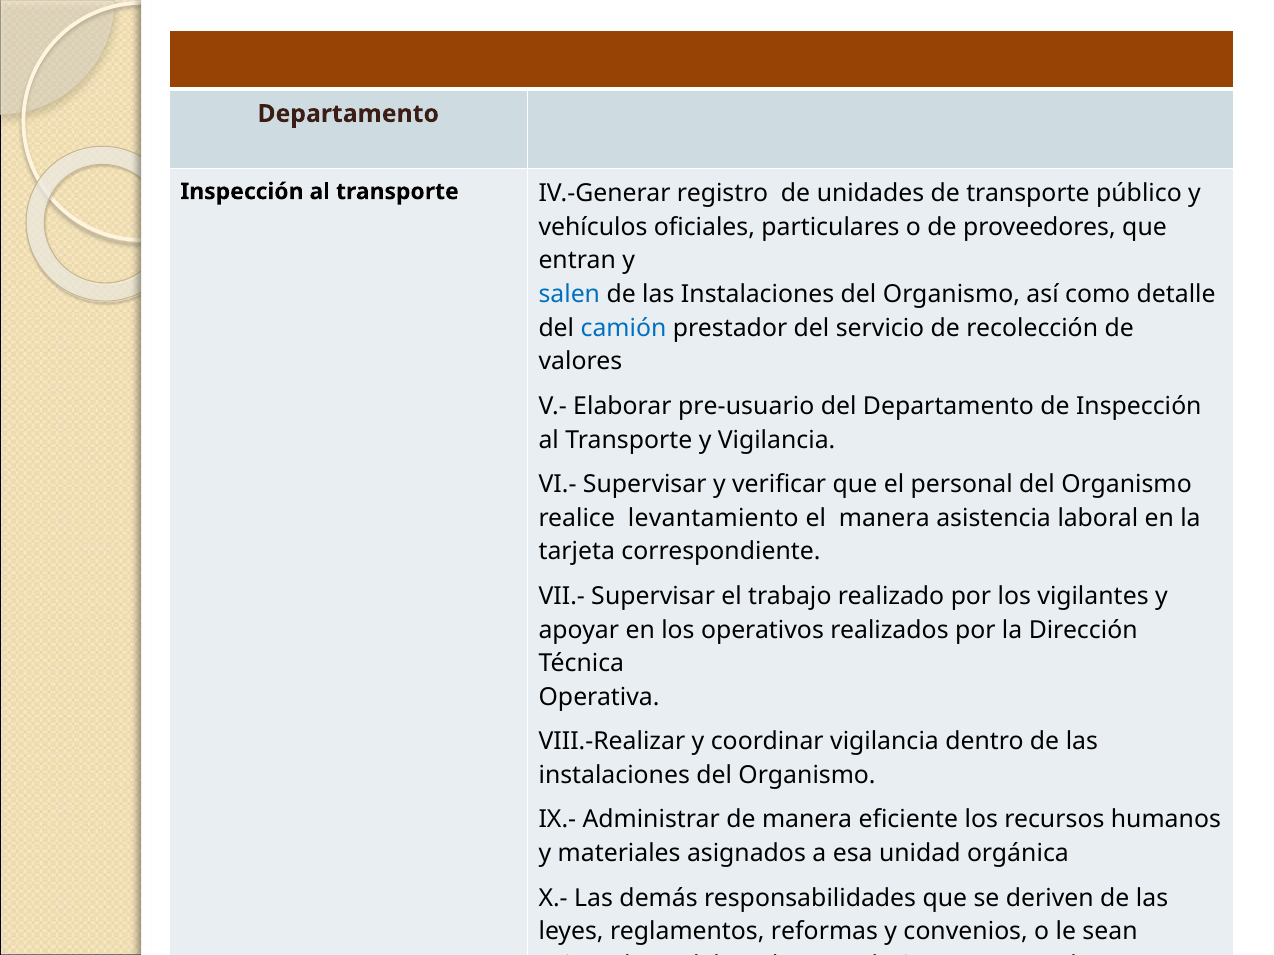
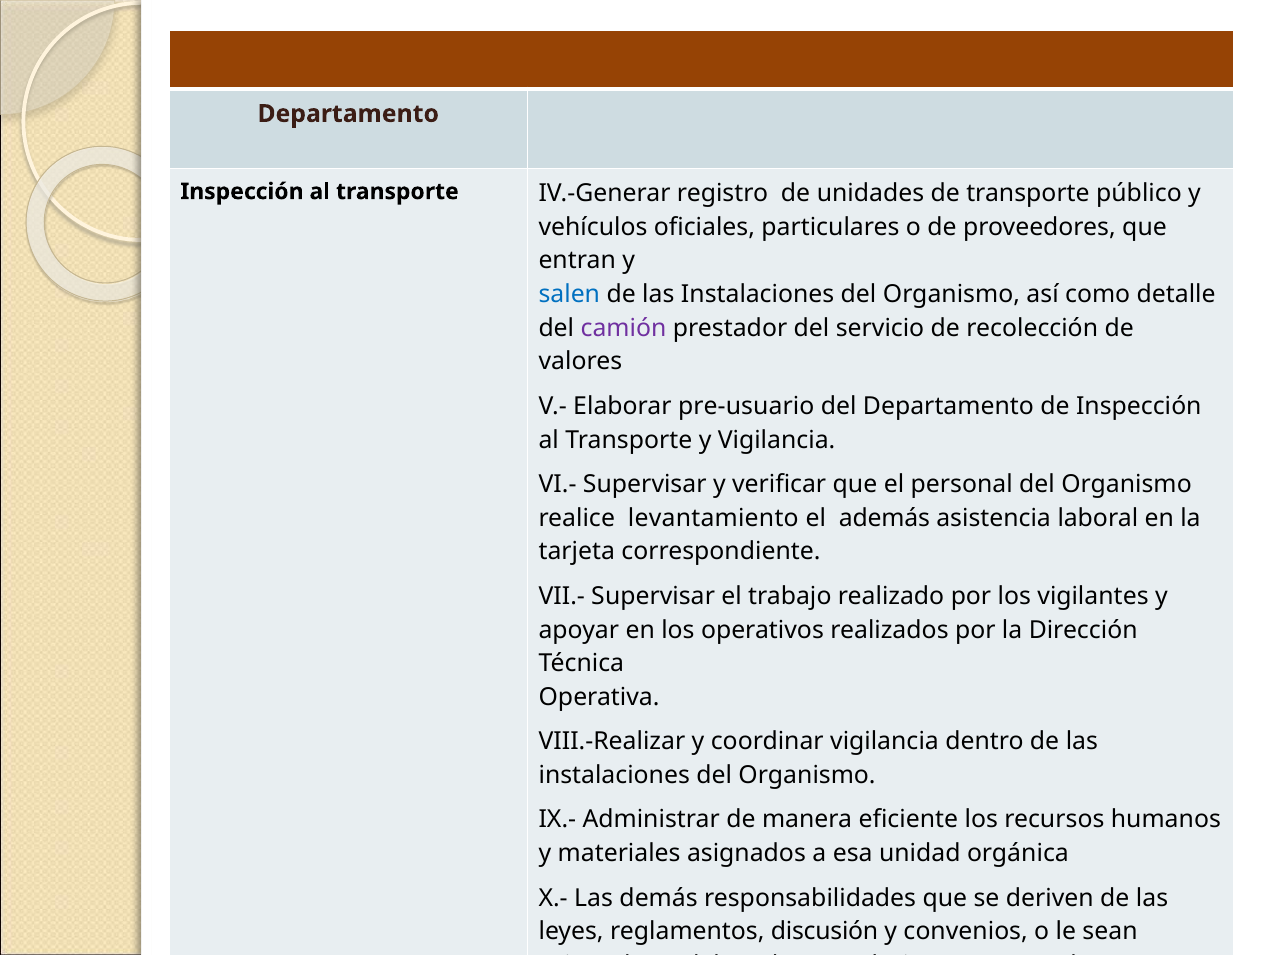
camión colour: blue -> purple
el manera: manera -> además
reformas: reformas -> discusión
